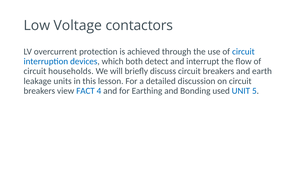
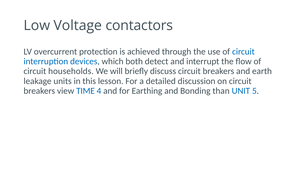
FACT: FACT -> TIME
used: used -> than
